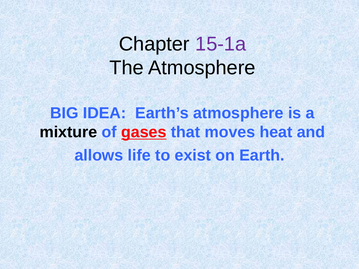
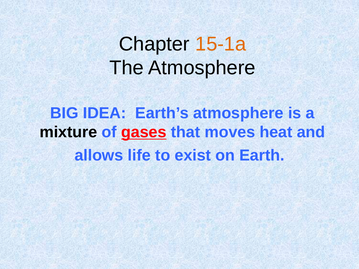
15-1a colour: purple -> orange
